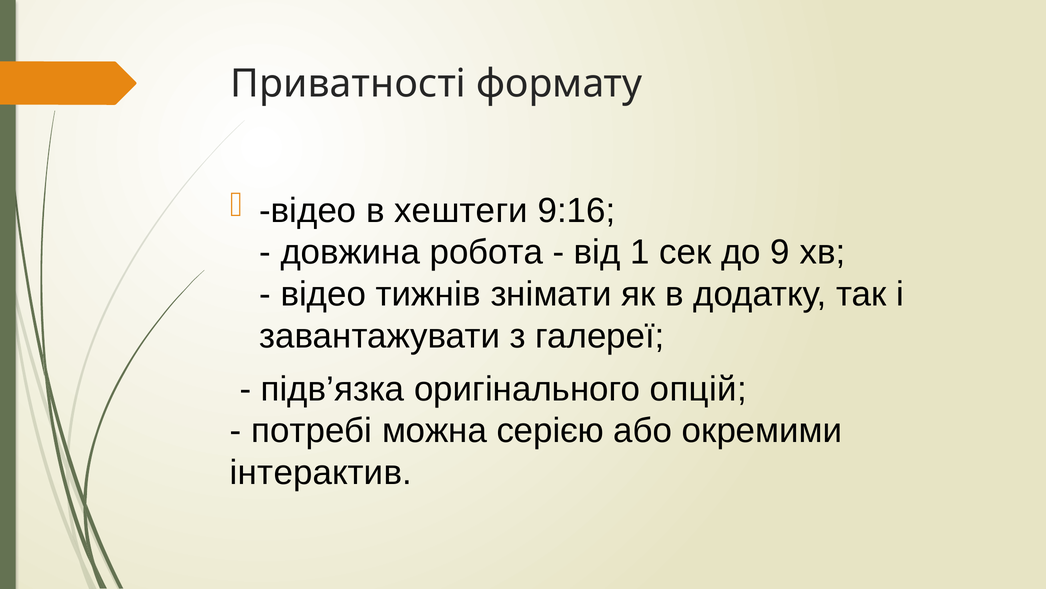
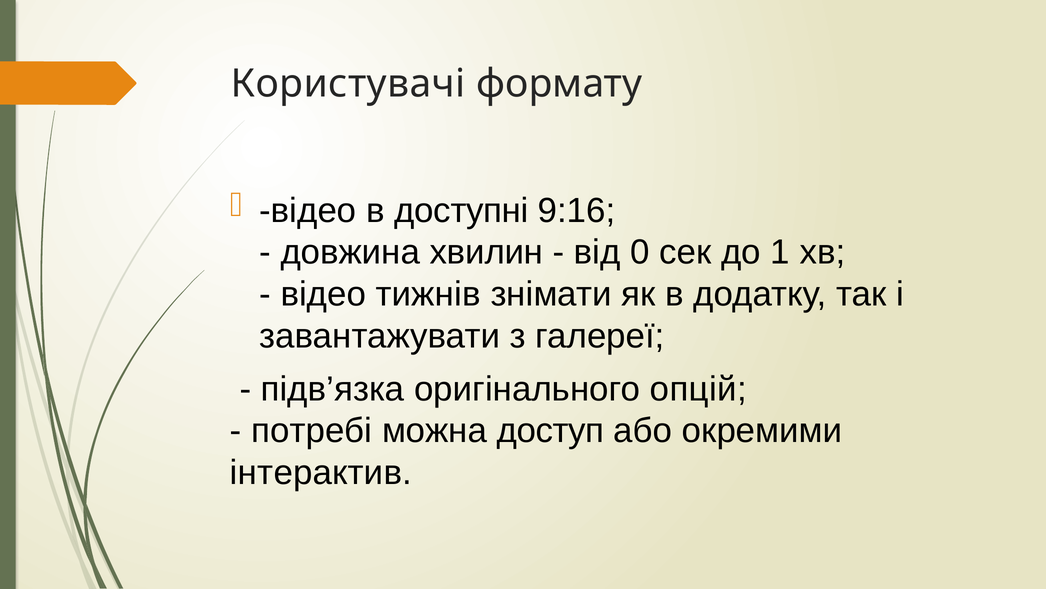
Приватності: Приватності -> Користувачі
хештеги: хештеги -> доступні
робота: робота -> хвилин
1: 1 -> 0
9: 9 -> 1
серією: серією -> доступ
